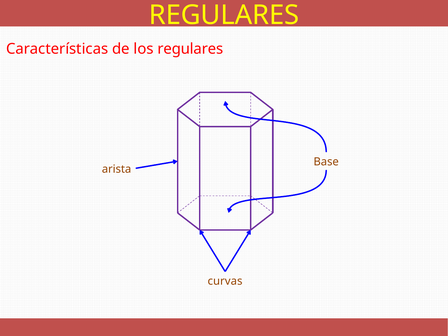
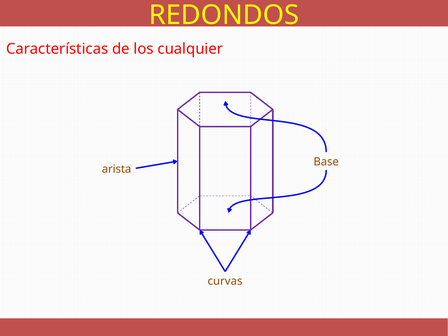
REGULARES at (224, 15): REGULARES -> REDONDOS
los regulares: regulares -> cualquier
